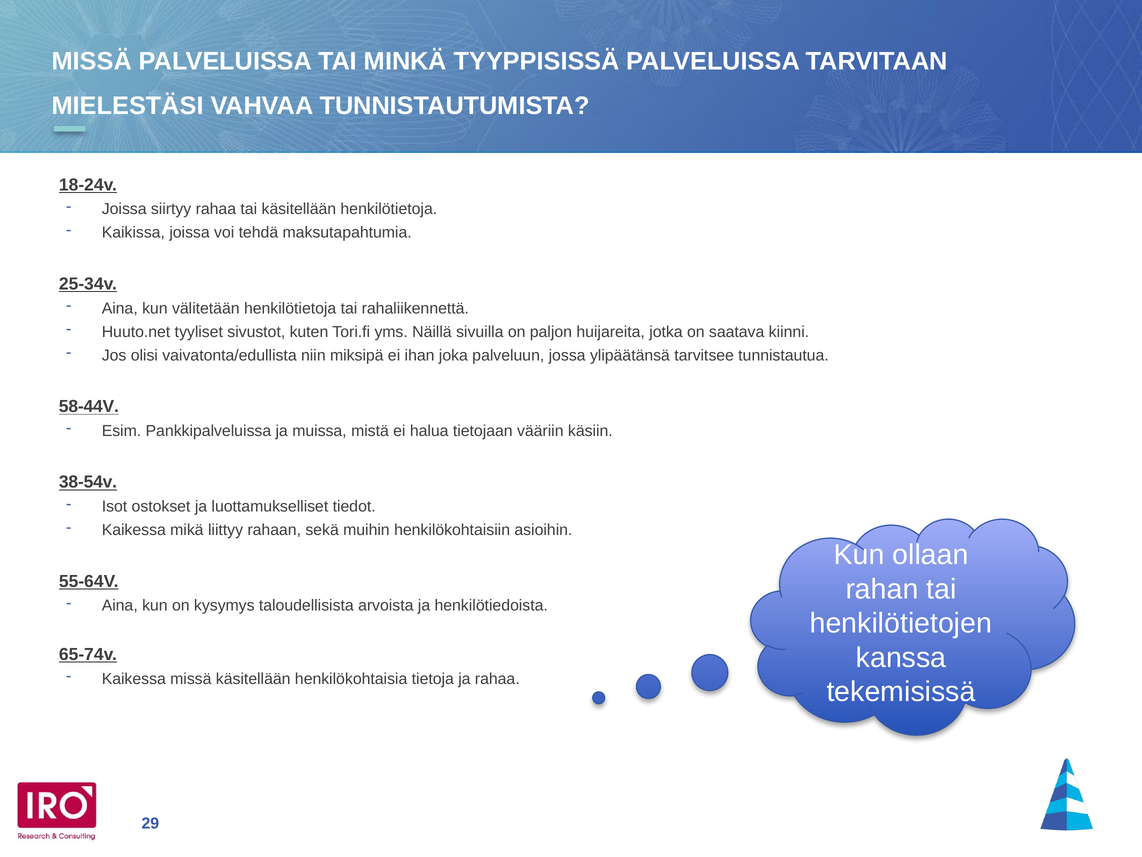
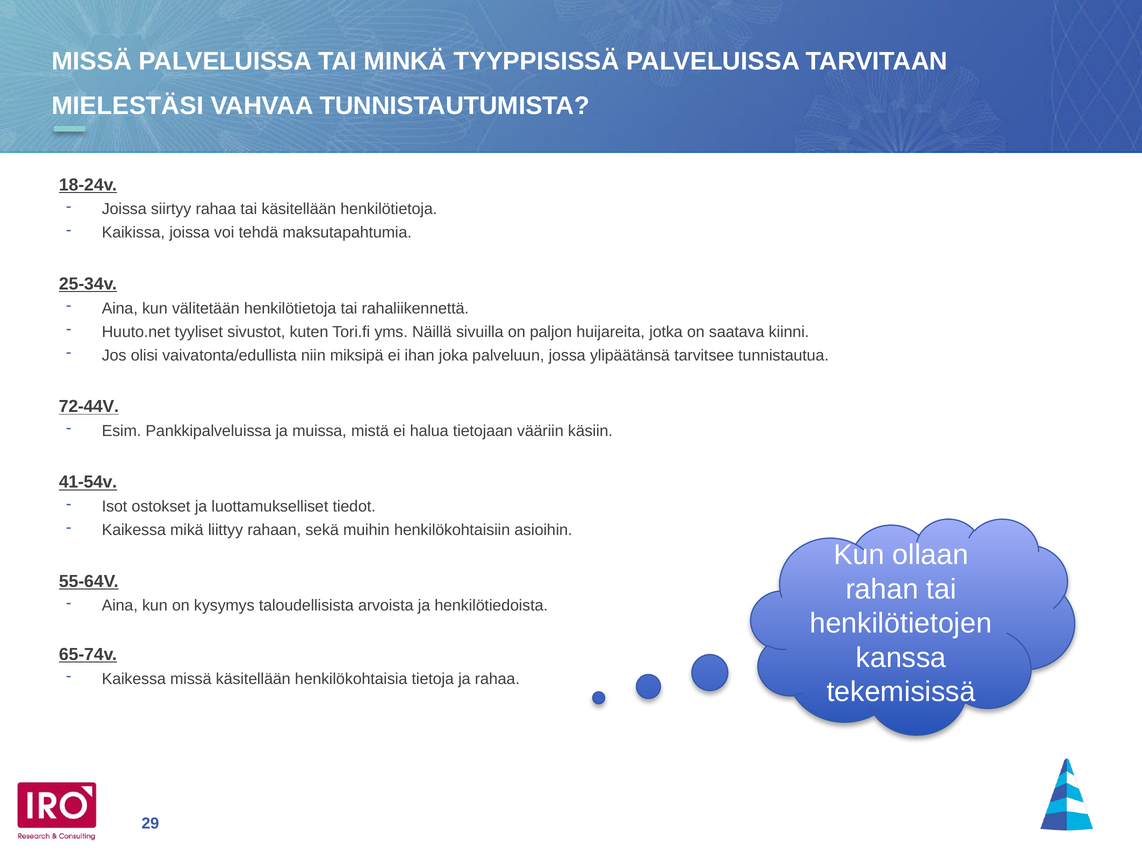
58-44V: 58-44V -> 72-44V
38-54v: 38-54v -> 41-54v
